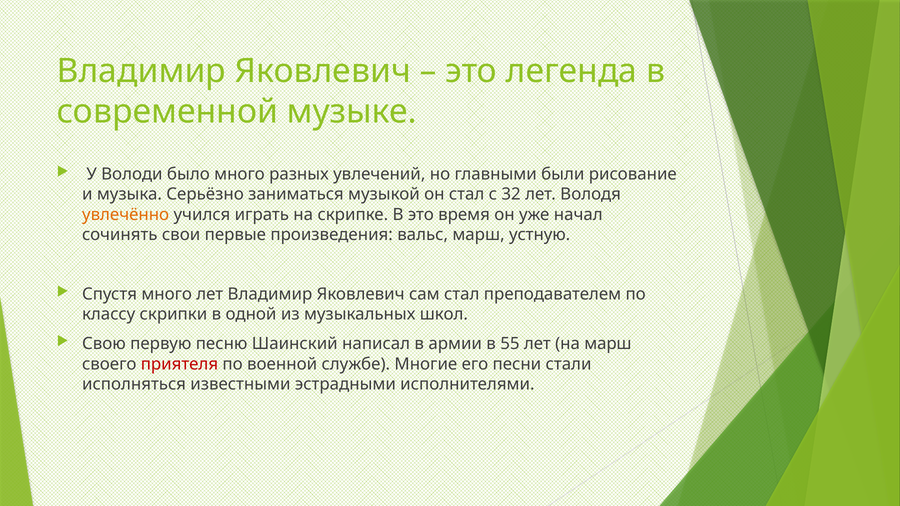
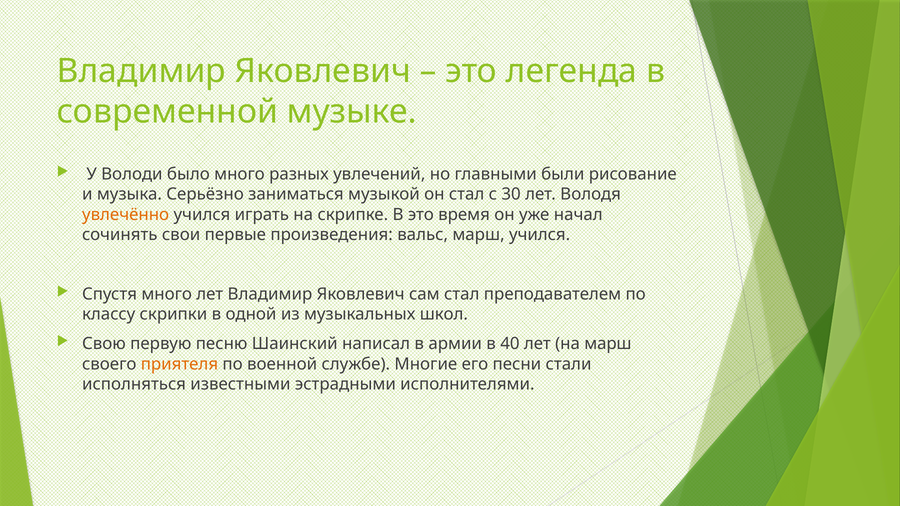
32: 32 -> 30
марш устную: устную -> учился
55: 55 -> 40
приятеля colour: red -> orange
